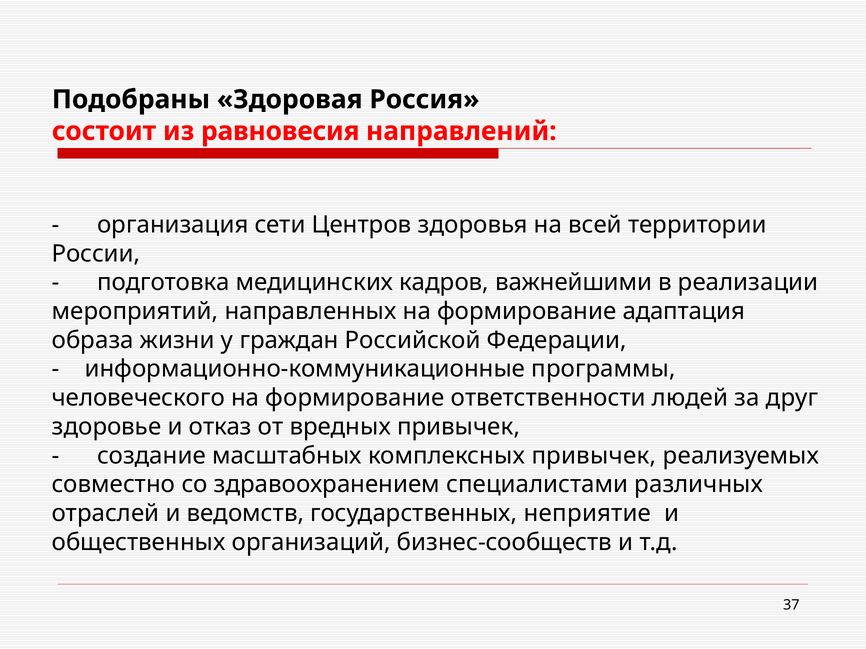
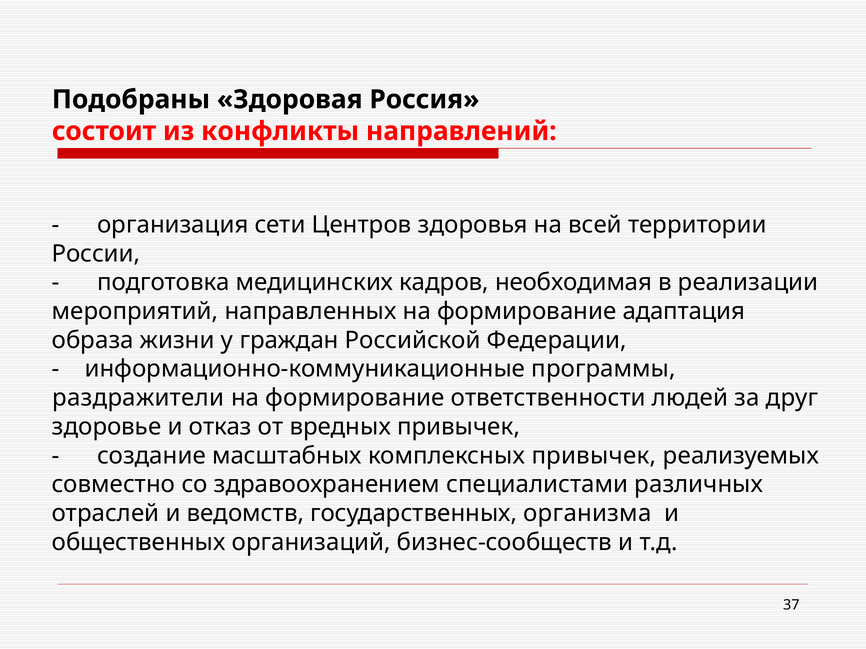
равновесия: равновесия -> конфликты
важнейшими: важнейшими -> необходимая
человеческого: человеческого -> раздражители
неприятие: неприятие -> организма
